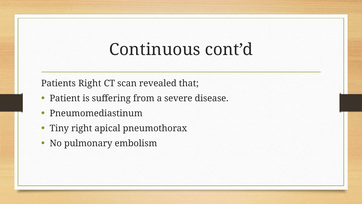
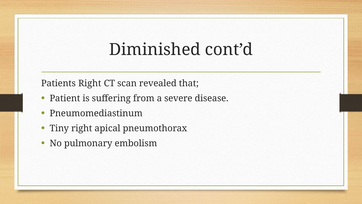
Continuous: Continuous -> Diminished
